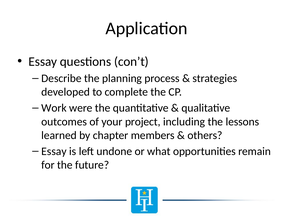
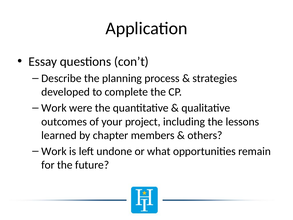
Essay at (54, 151): Essay -> Work
